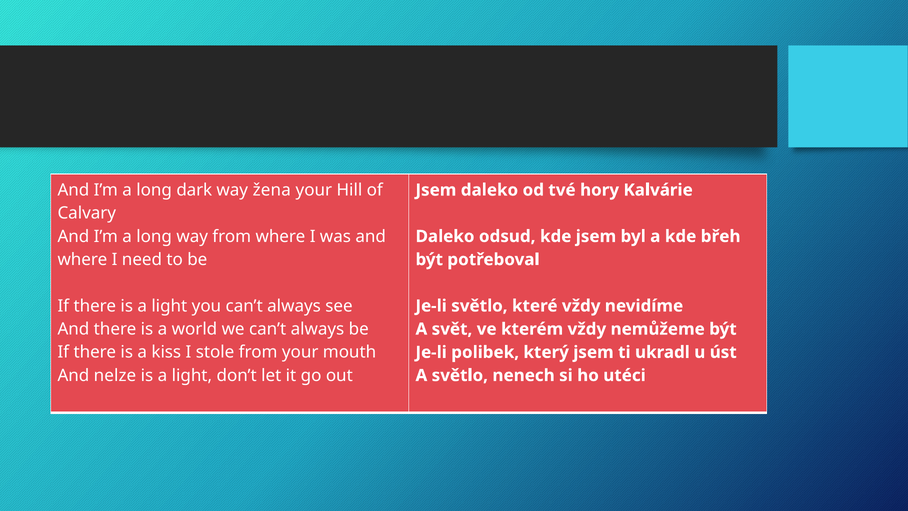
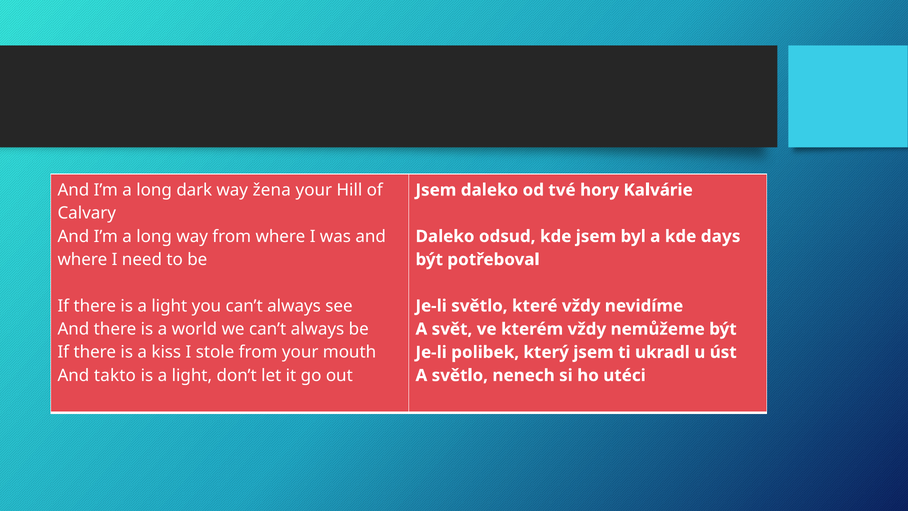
břeh: břeh -> days
nelze: nelze -> takto
